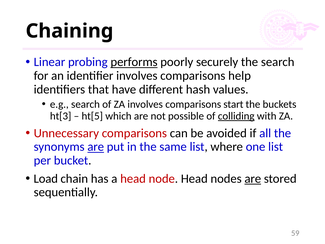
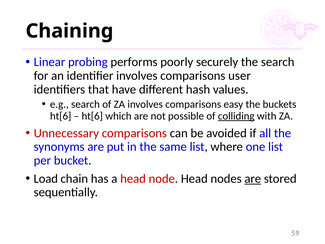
performs underline: present -> none
help: help -> user
start: start -> easy
ht[3 at (61, 116): ht[3 -> ht[6
ht[5 at (92, 116): ht[5 -> ht[6
are at (96, 147) underline: present -> none
